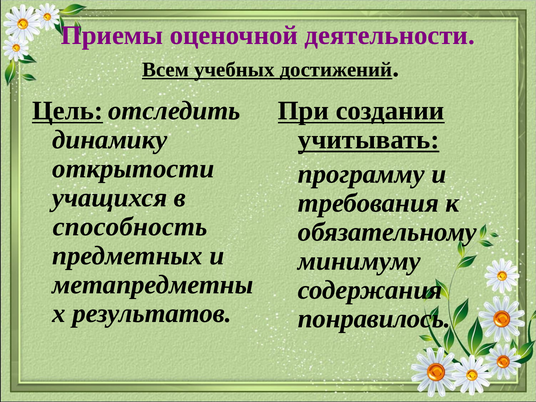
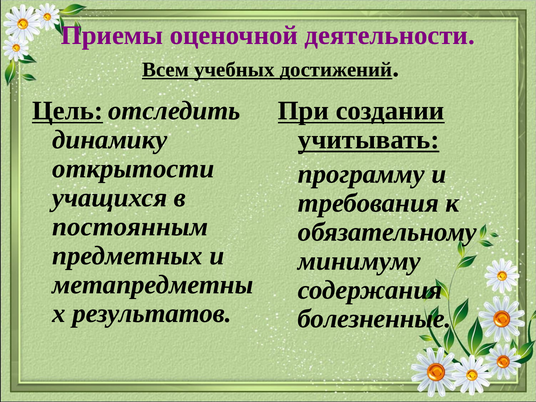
способность: способность -> постоянным
понравилось: понравилось -> болезненные
